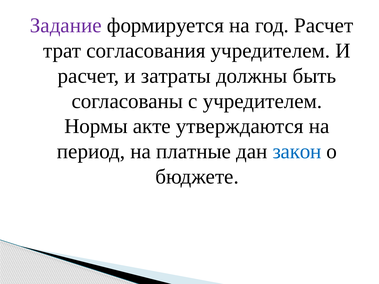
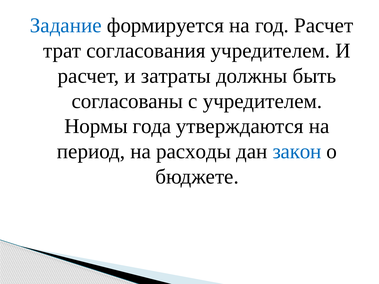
Задание colour: purple -> blue
акте: акте -> года
платные: платные -> расходы
